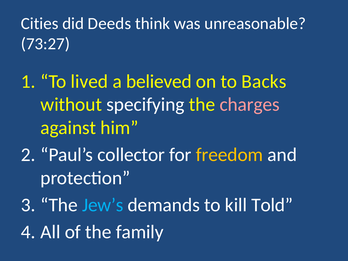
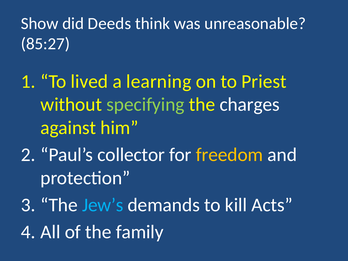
Cities: Cities -> Show
73:27: 73:27 -> 85:27
believed: believed -> learning
Backs: Backs -> Priest
specifying colour: white -> light green
charges colour: pink -> white
Told: Told -> Acts
